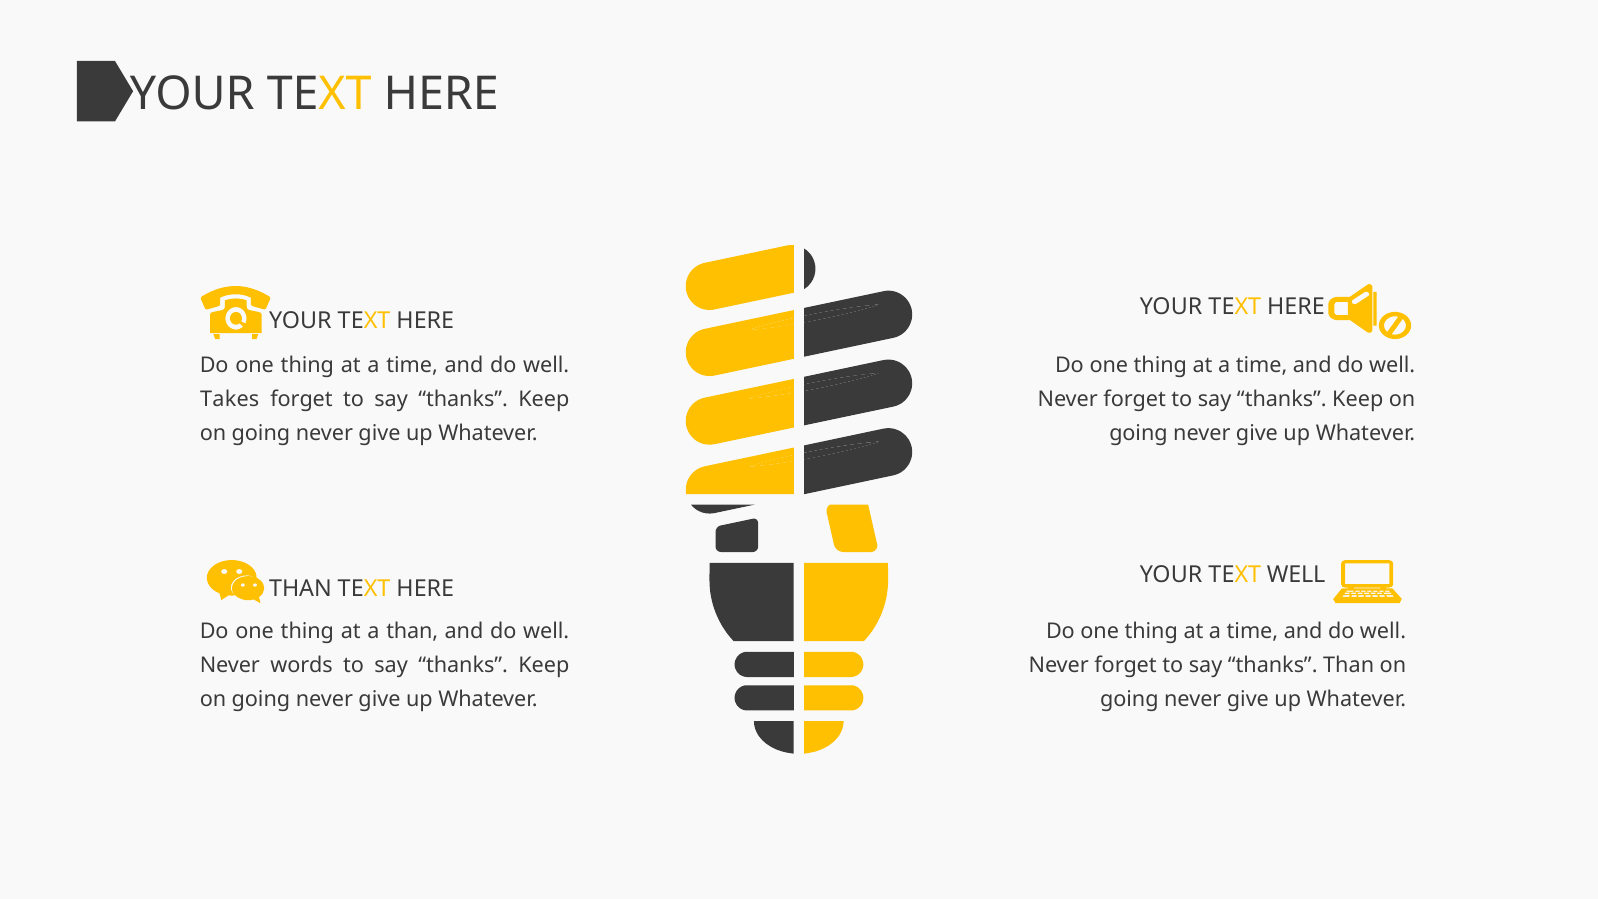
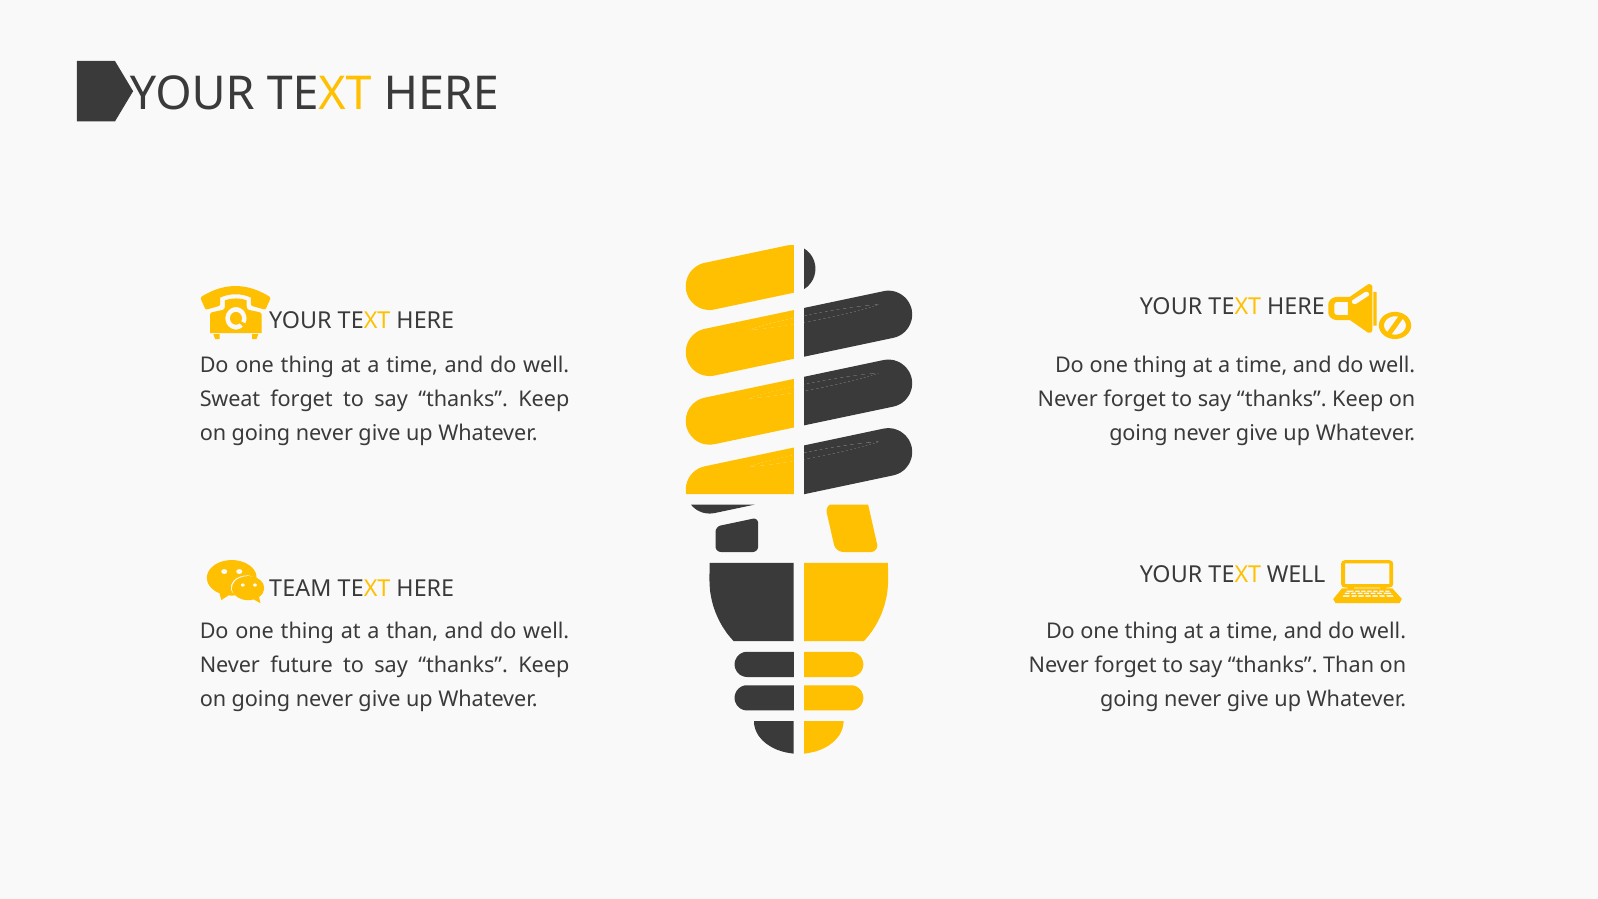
Takes: Takes -> Sweat
THAN at (300, 589): THAN -> TEAM
words: words -> future
